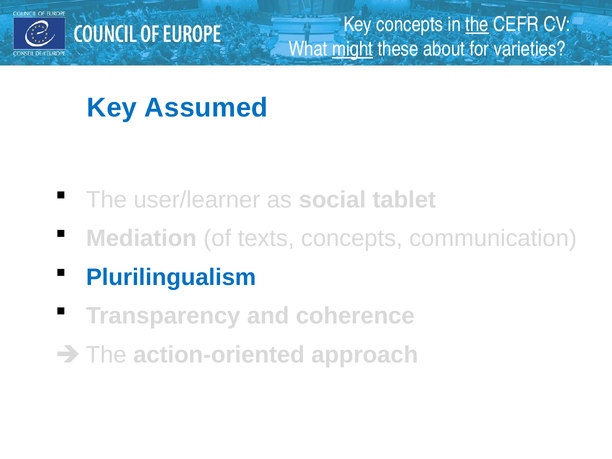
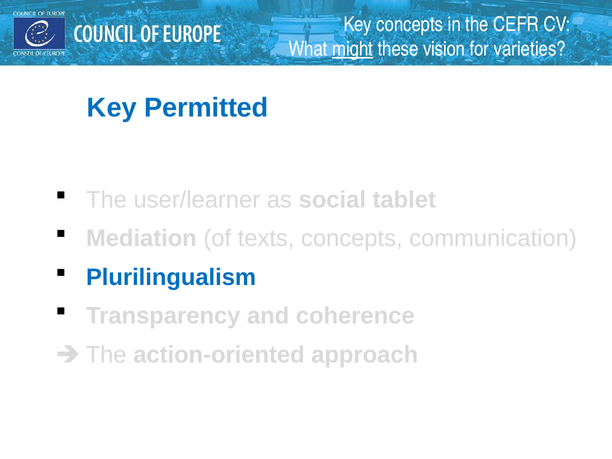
the at (477, 24) underline: present -> none
about: about -> vision
Assumed: Assumed -> Permitted
